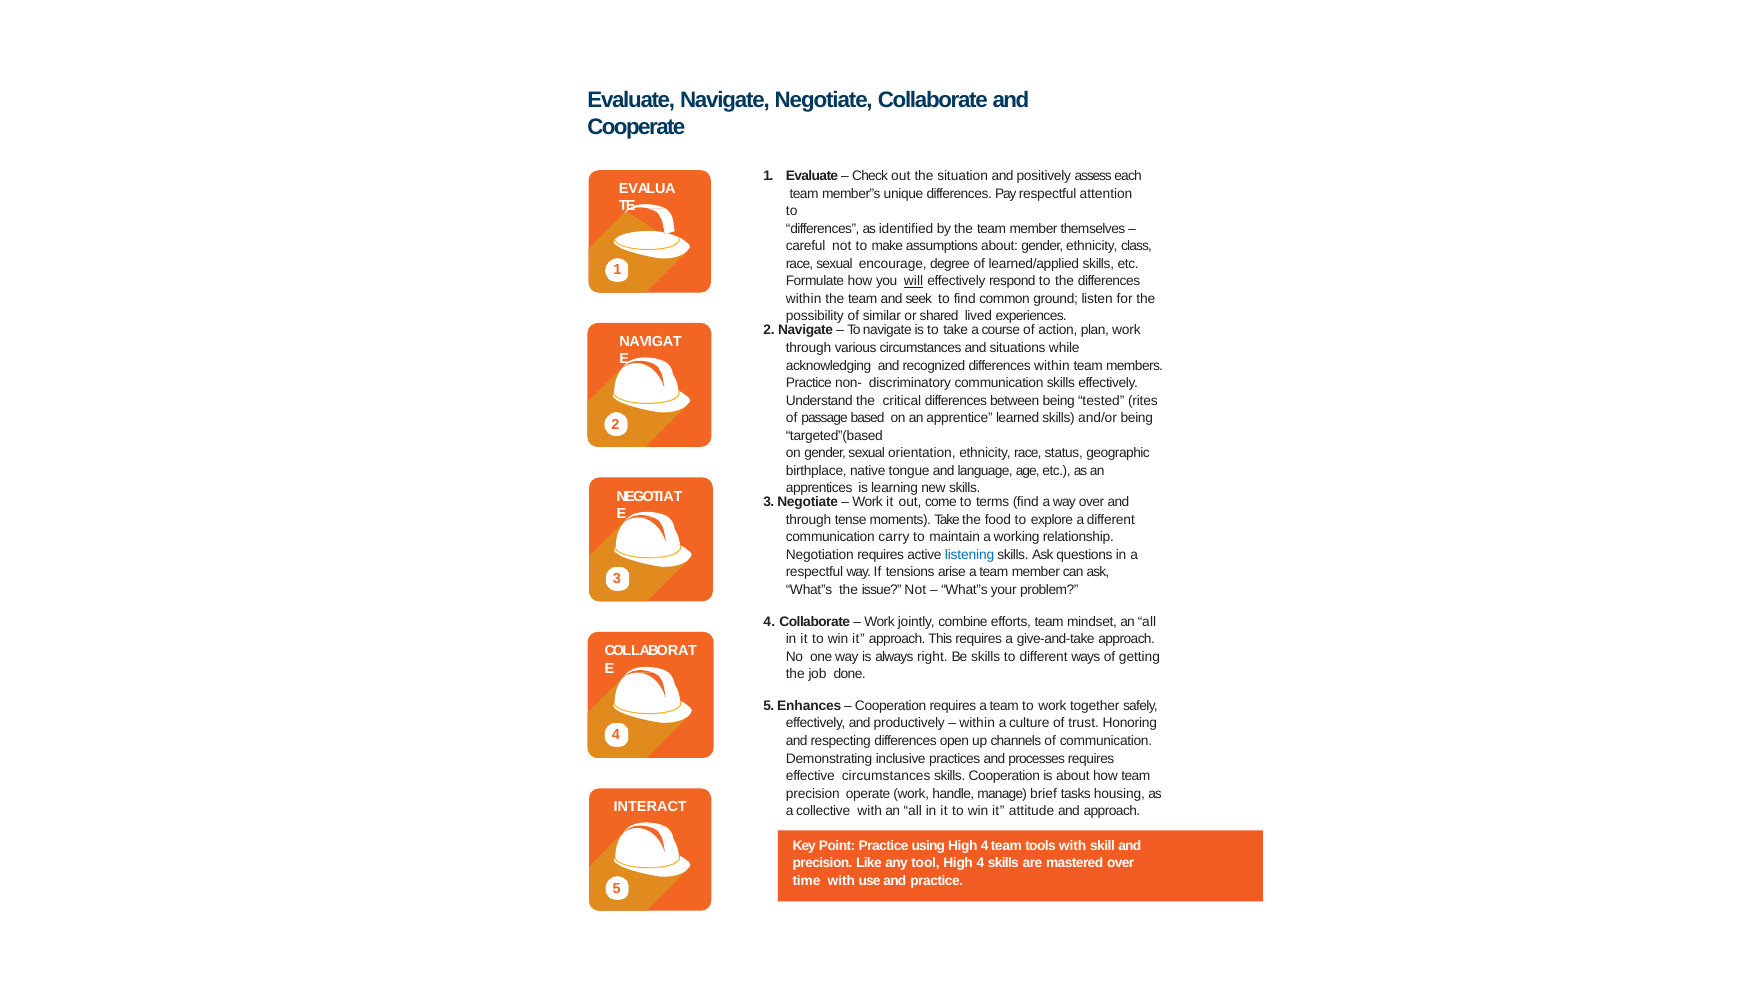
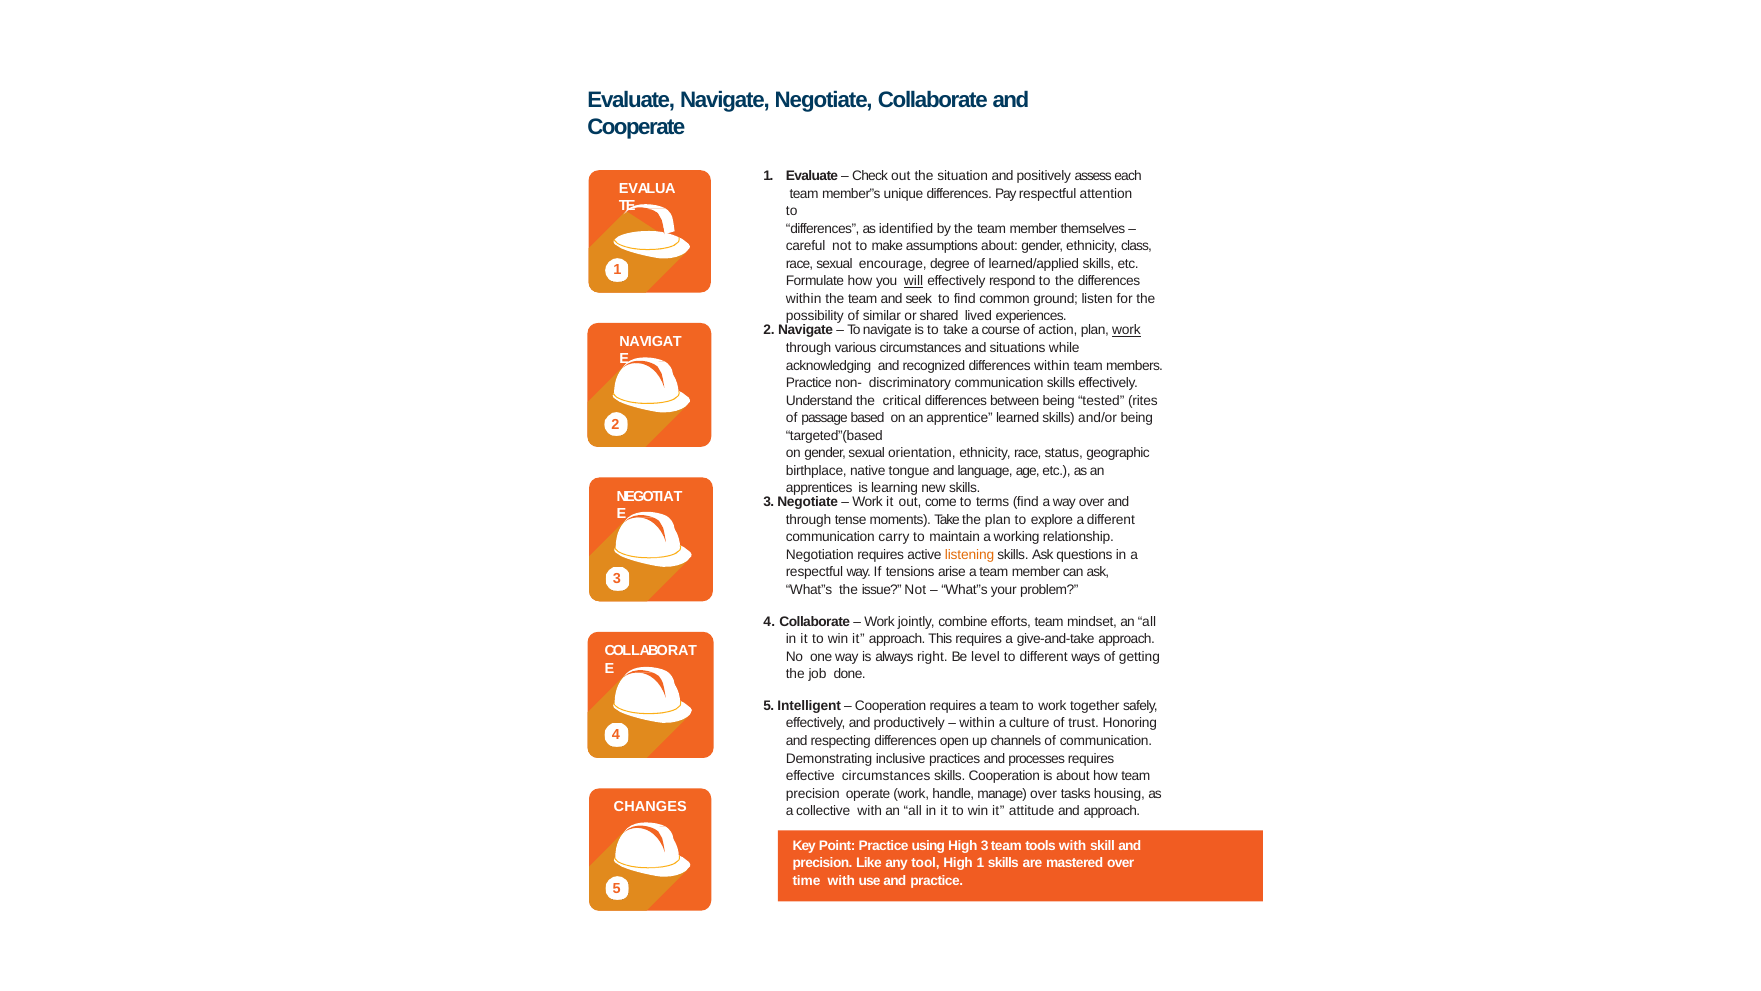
work at (1126, 330) underline: none -> present
the food: food -> plan
listening colour: blue -> orange
Be skills: skills -> level
Enhances: Enhances -> Intelligent
manage brief: brief -> over
INTERACT: INTERACT -> CHANGES
using High 4: 4 -> 3
tool High 4: 4 -> 1
